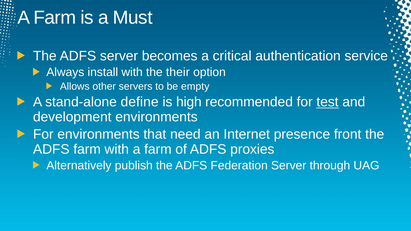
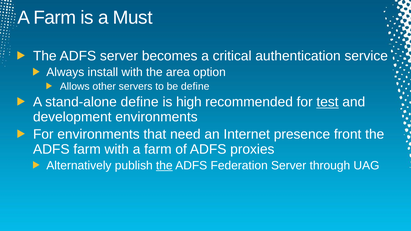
their: their -> area
be empty: empty -> define
the at (164, 166) underline: none -> present
